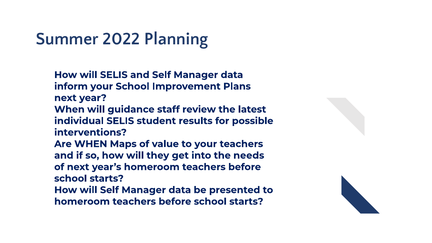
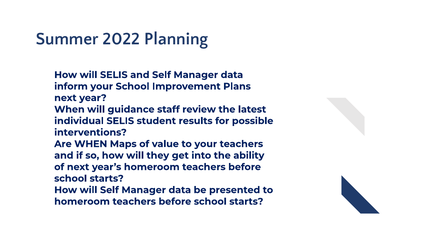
needs: needs -> ability
